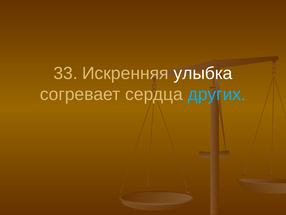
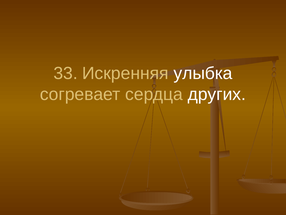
других colour: light blue -> white
